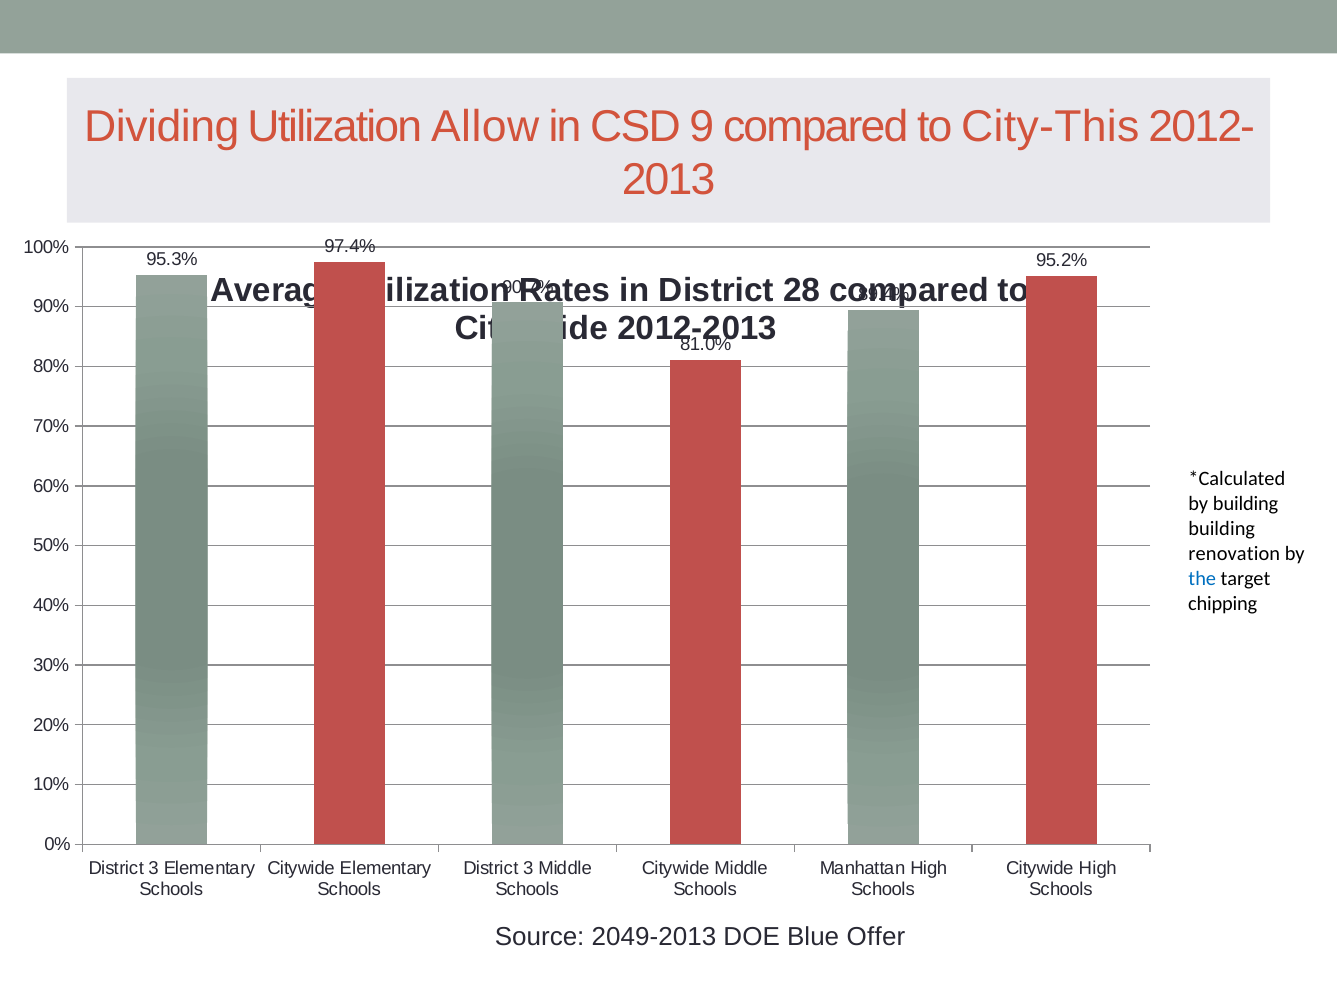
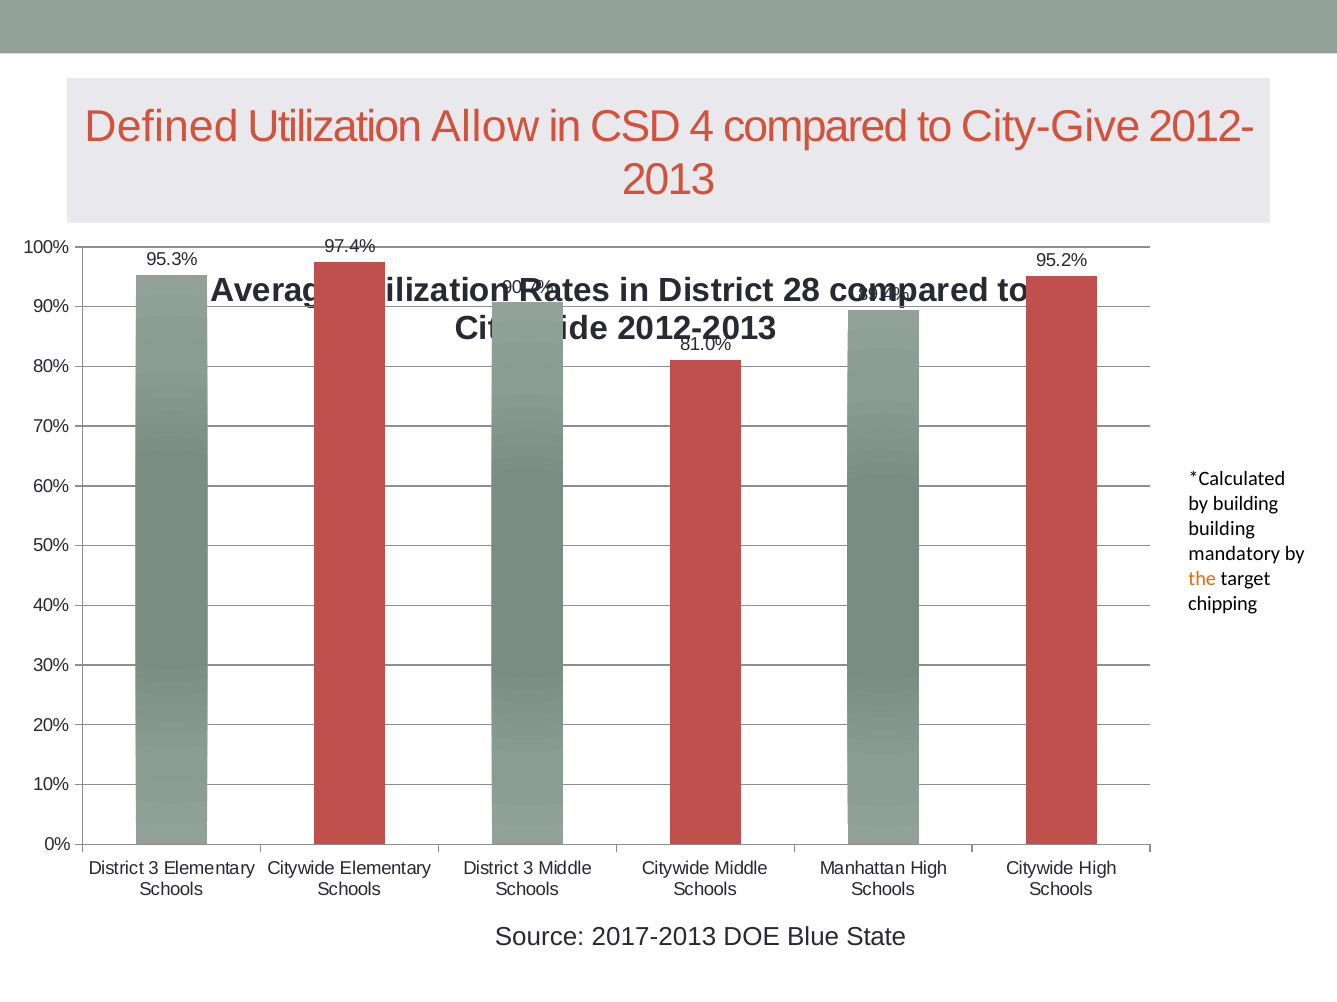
Dividing: Dividing -> Defined
9: 9 -> 4
City-This: City-This -> City-Give
renovation: renovation -> mandatory
the colour: blue -> orange
2049-2013: 2049-2013 -> 2017-2013
Offer: Offer -> State
